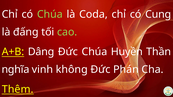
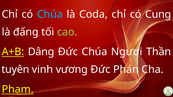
Chúa at (50, 14) colour: light green -> light blue
Huyền: Huyền -> Ngươi
nghĩa: nghĩa -> tuyên
không: không -> vương
Thêm: Thêm -> Phạm
